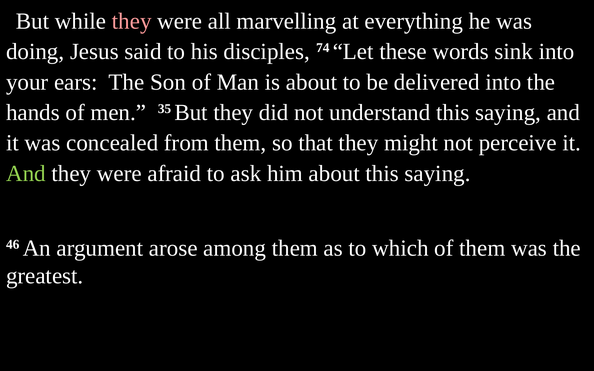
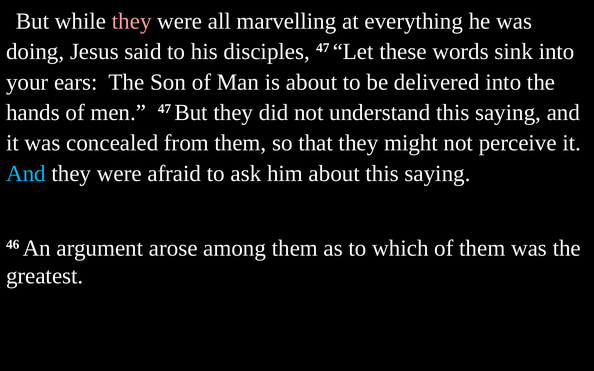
disciples 74: 74 -> 47
men 35: 35 -> 47
And at (26, 174) colour: light green -> light blue
